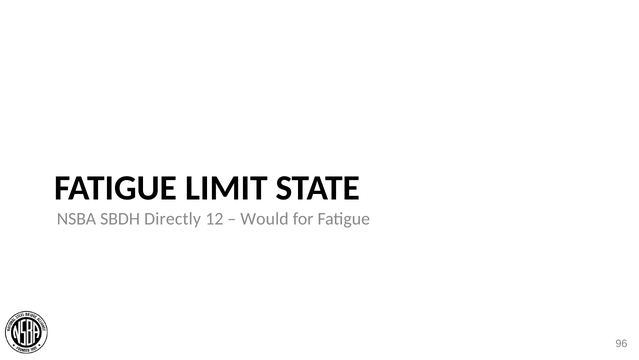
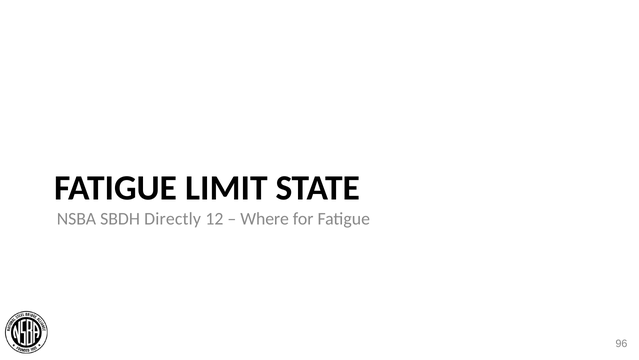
Would: Would -> Where
